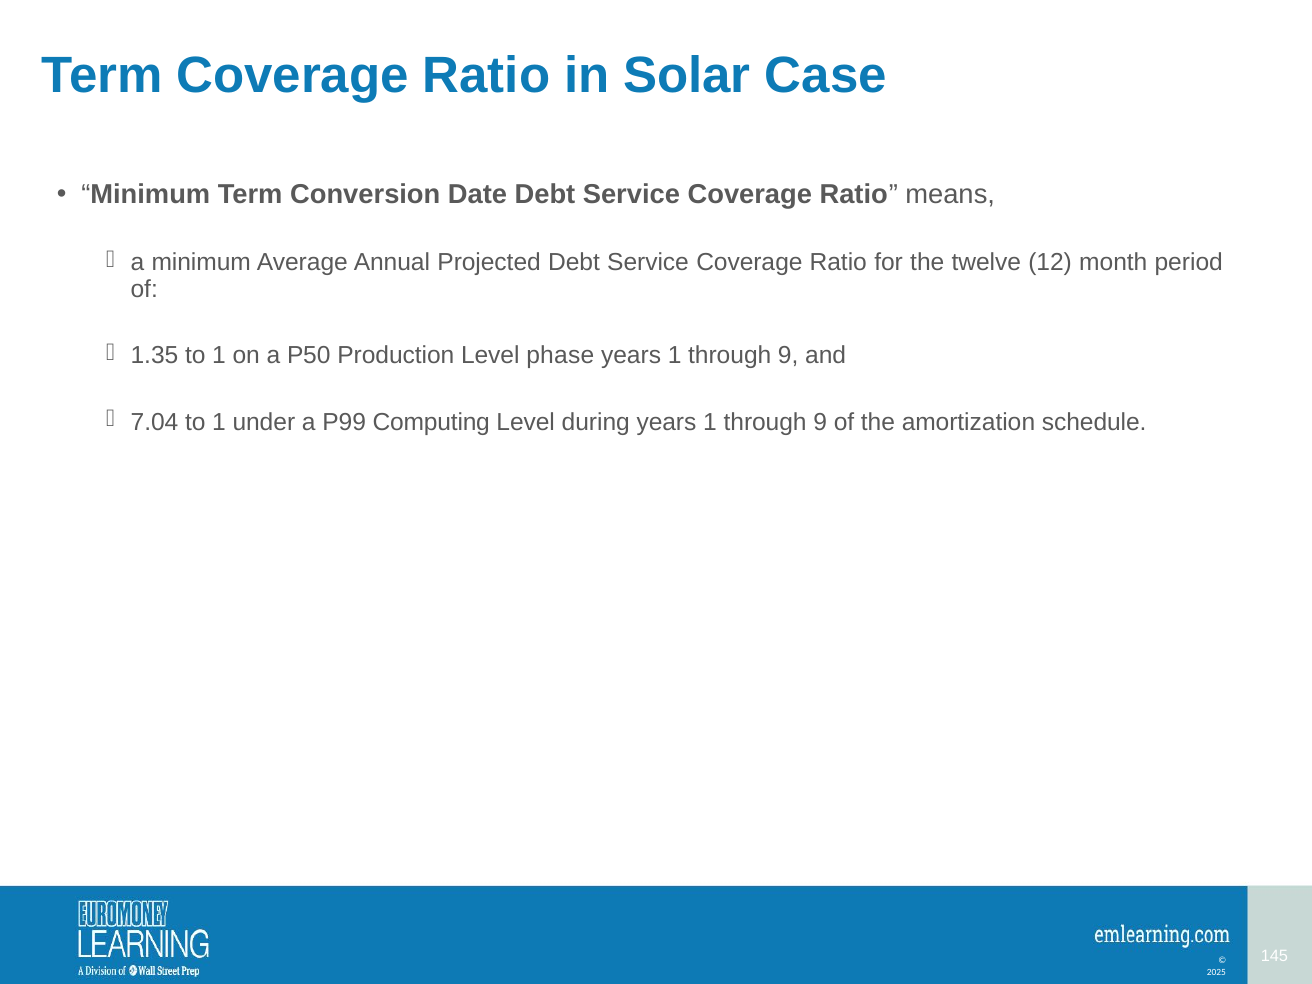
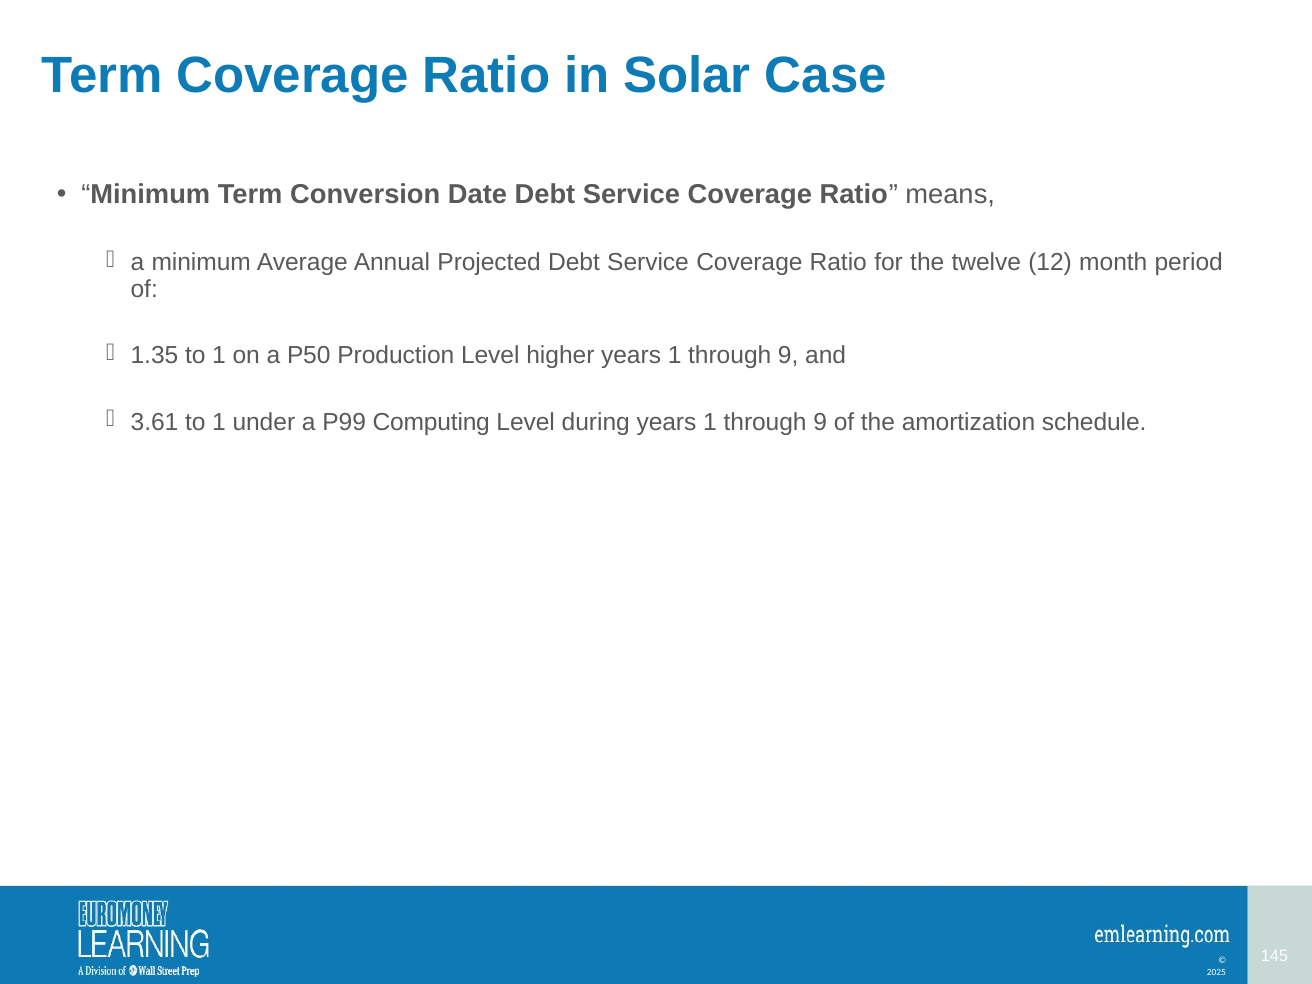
phase: phase -> higher
7.04: 7.04 -> 3.61
